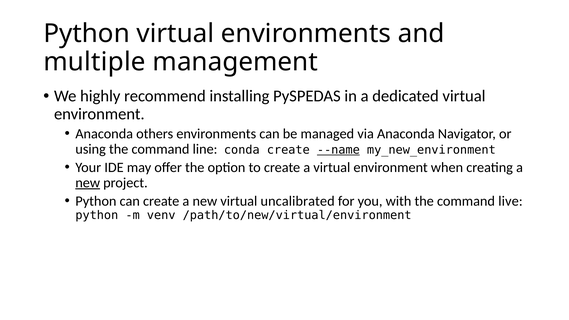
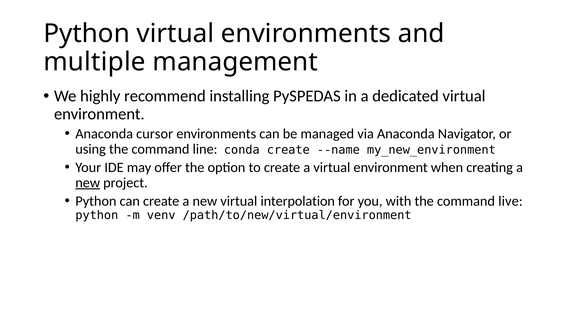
others: others -> cursor
--name underline: present -> none
uncalibrated: uncalibrated -> interpolation
